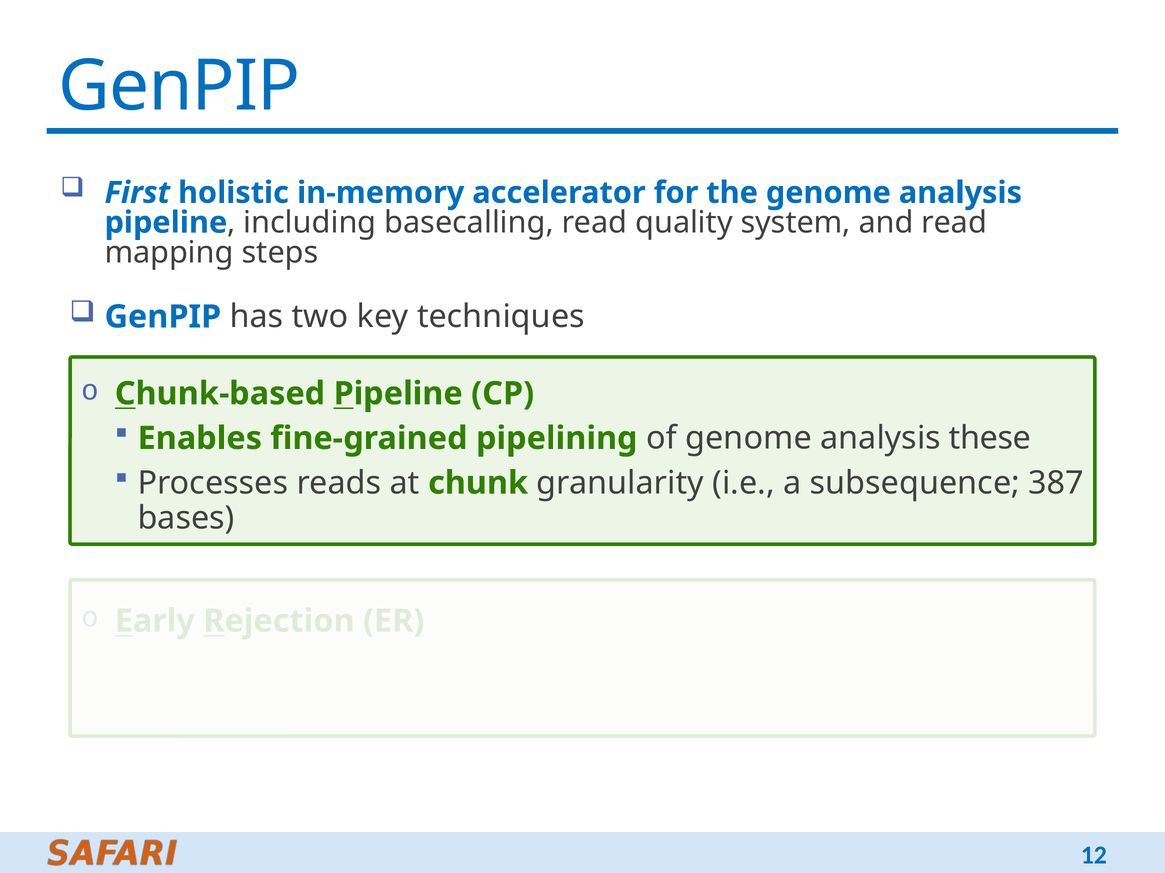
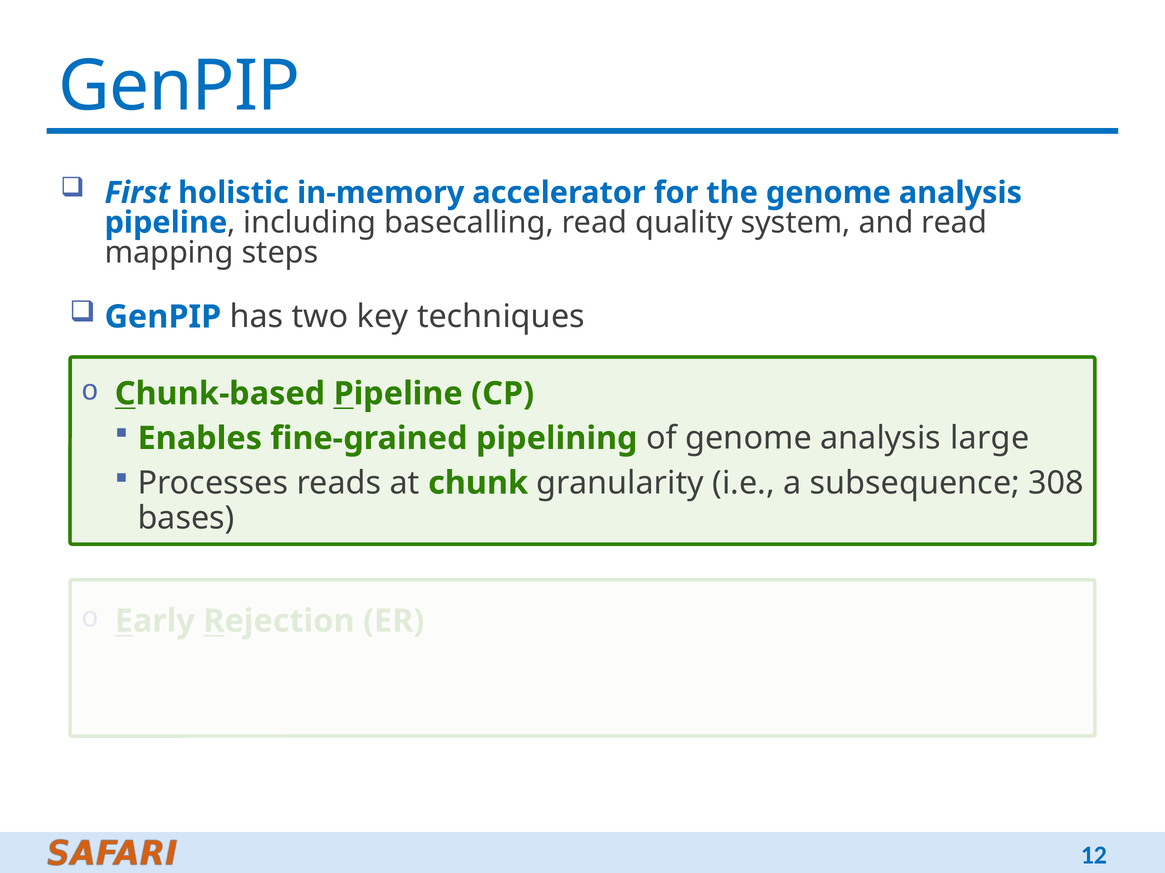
these: these -> large
387: 387 -> 308
